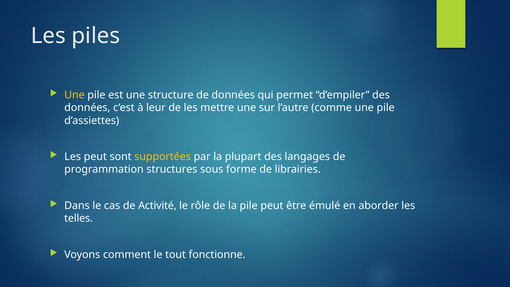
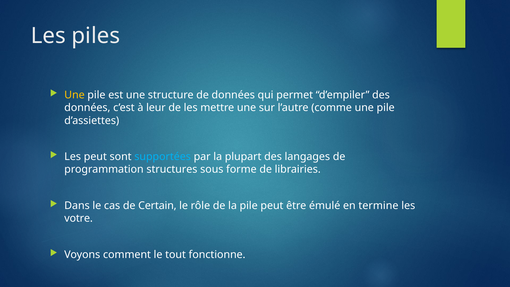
supportées colour: yellow -> light blue
Activité: Activité -> Certain
aborder: aborder -> termine
telles: telles -> votre
